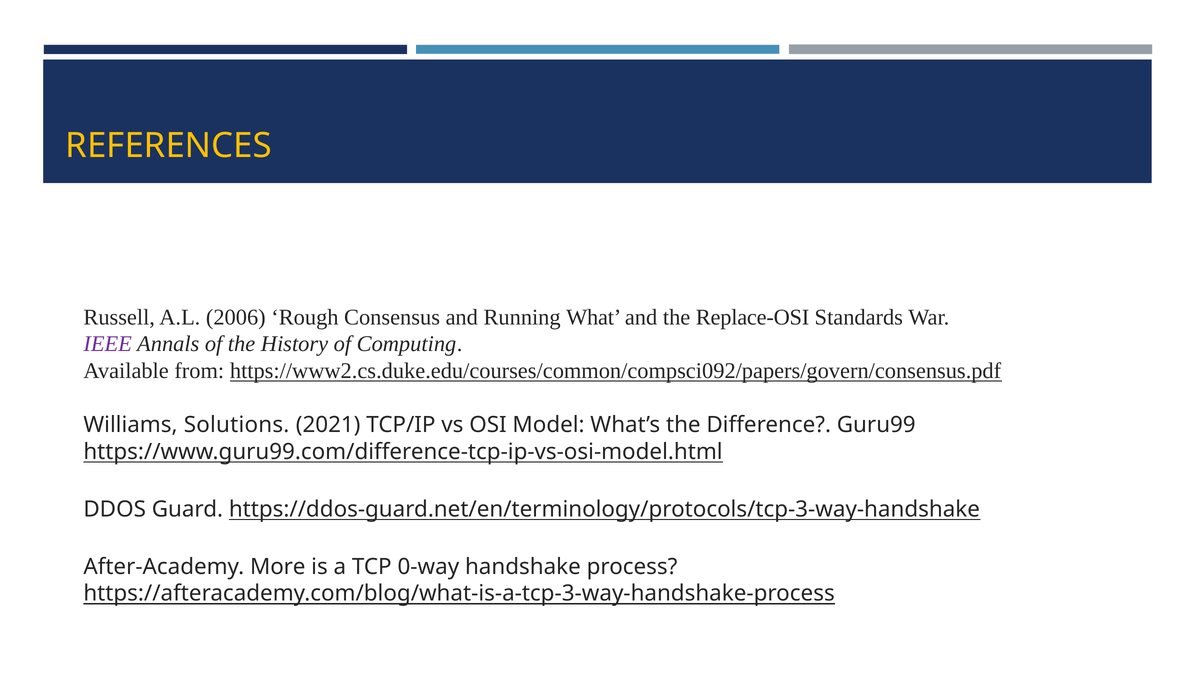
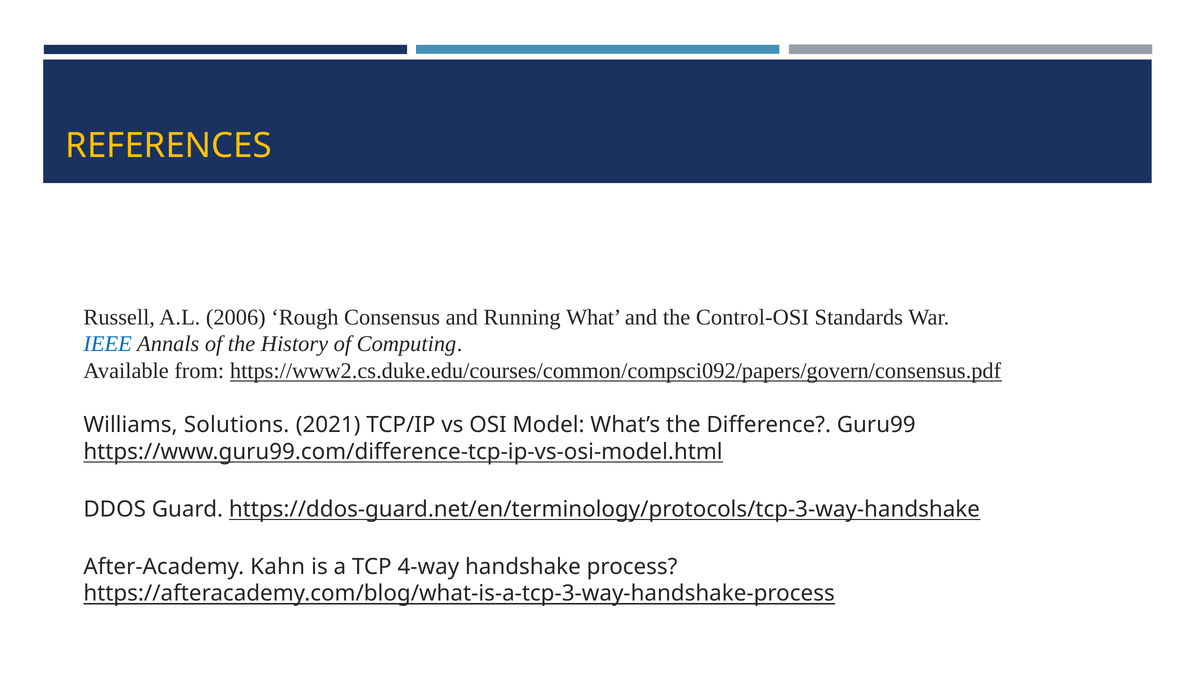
Replace-OSI: Replace-OSI -> Control-OSI
IEEE colour: purple -> blue
More: More -> Kahn
0-way: 0-way -> 4-way
